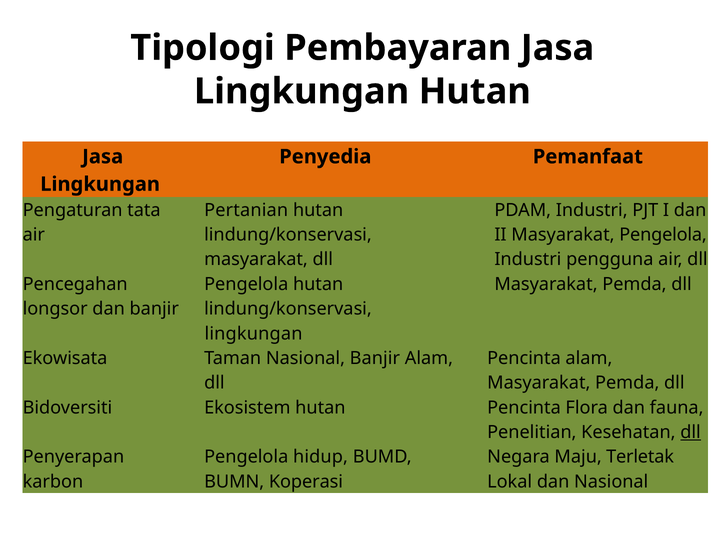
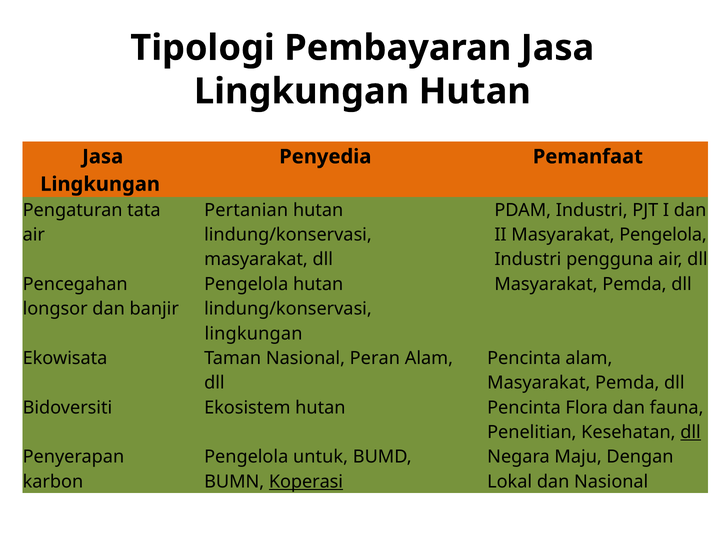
Nasional Banjir: Banjir -> Peran
hidup: hidup -> untuk
Terletak: Terletak -> Dengan
Koperasi underline: none -> present
